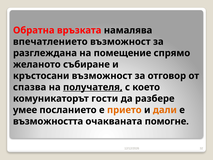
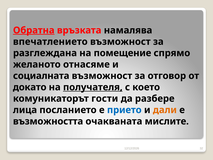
Обратна underline: none -> present
събиране: събиране -> отнасяме
кръстосани: кръстосани -> социалната
спазва: спазва -> докато
умее: умее -> лица
прието colour: orange -> blue
помогне: помогне -> мислите
